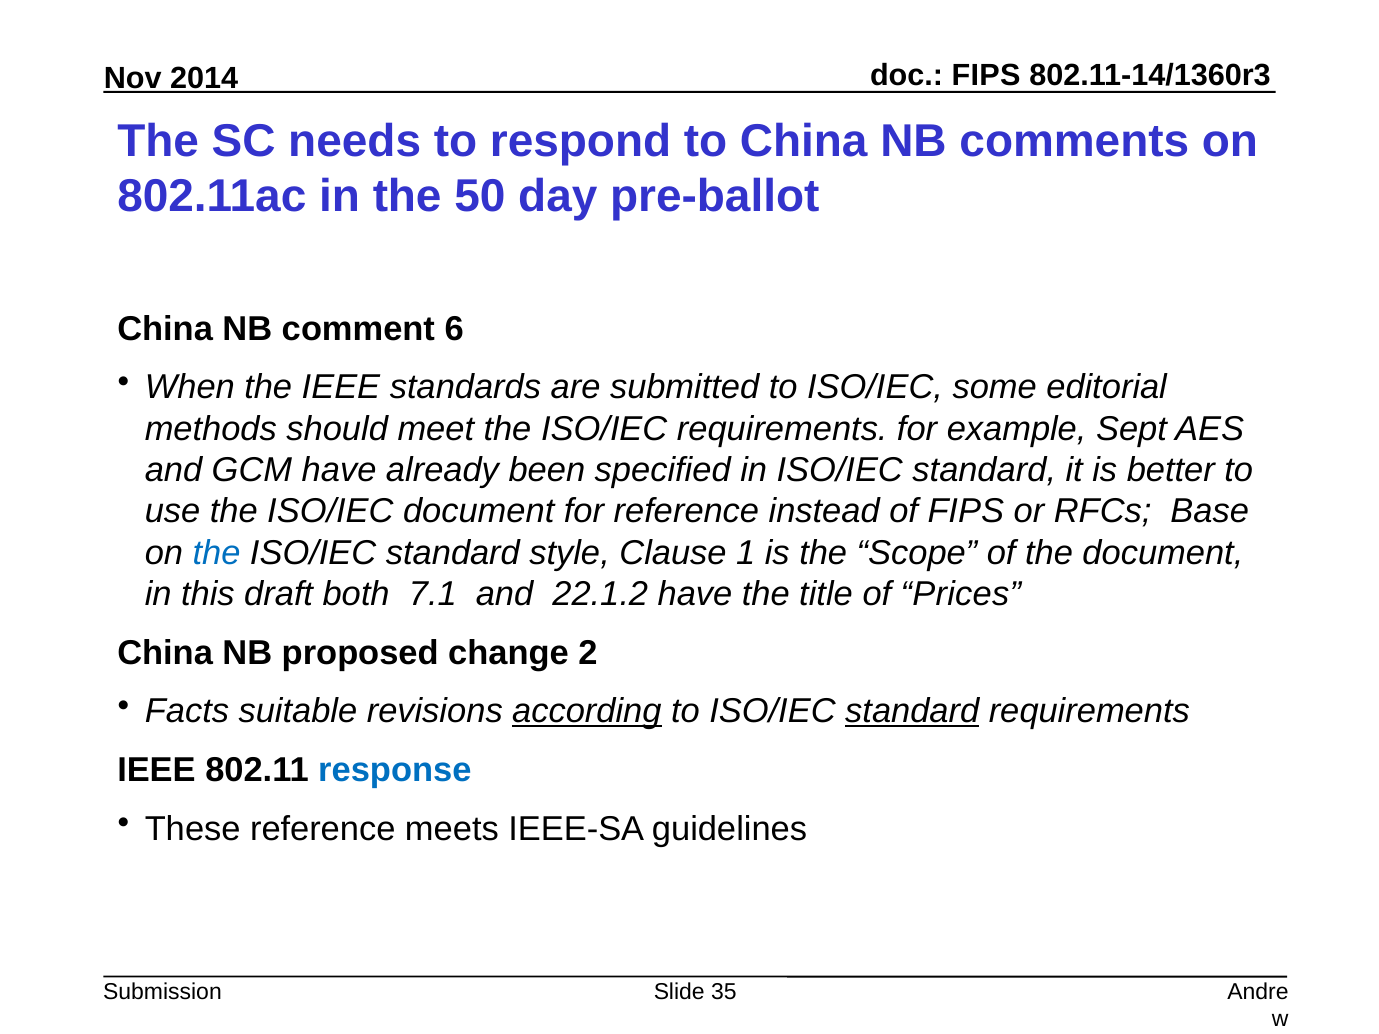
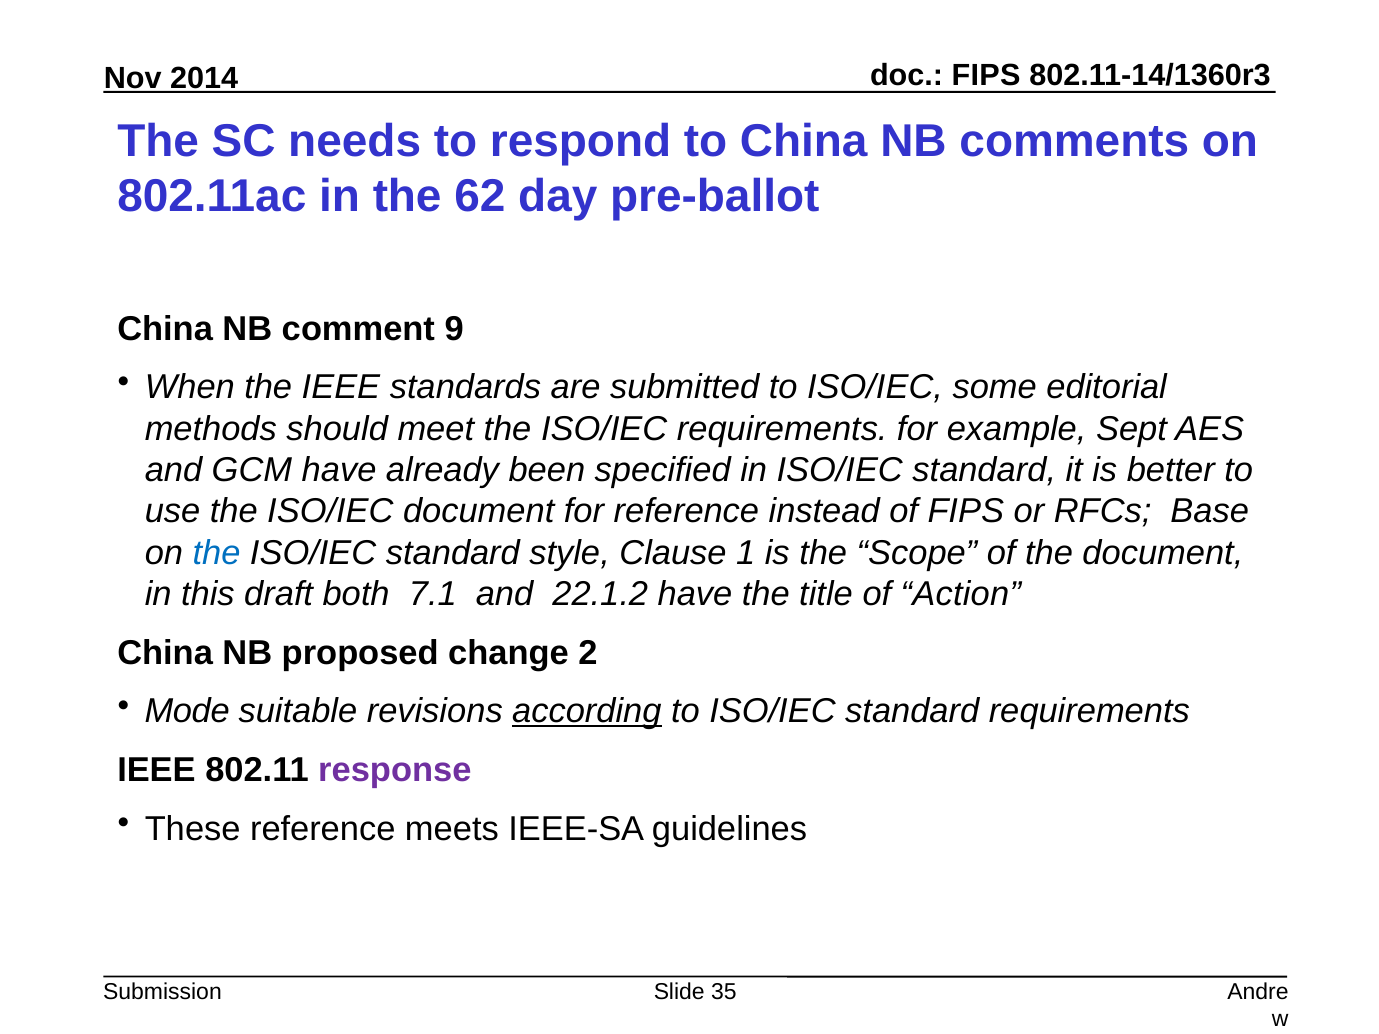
50: 50 -> 62
6: 6 -> 9
Prices: Prices -> Action
Facts: Facts -> Mode
standard at (912, 712) underline: present -> none
response colour: blue -> purple
